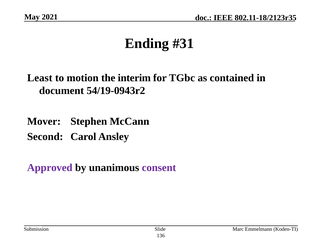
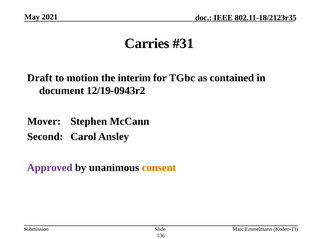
Ending: Ending -> Carries
Least: Least -> Draft
54/19-0943r2: 54/19-0943r2 -> 12/19-0943r2
consent colour: purple -> orange
